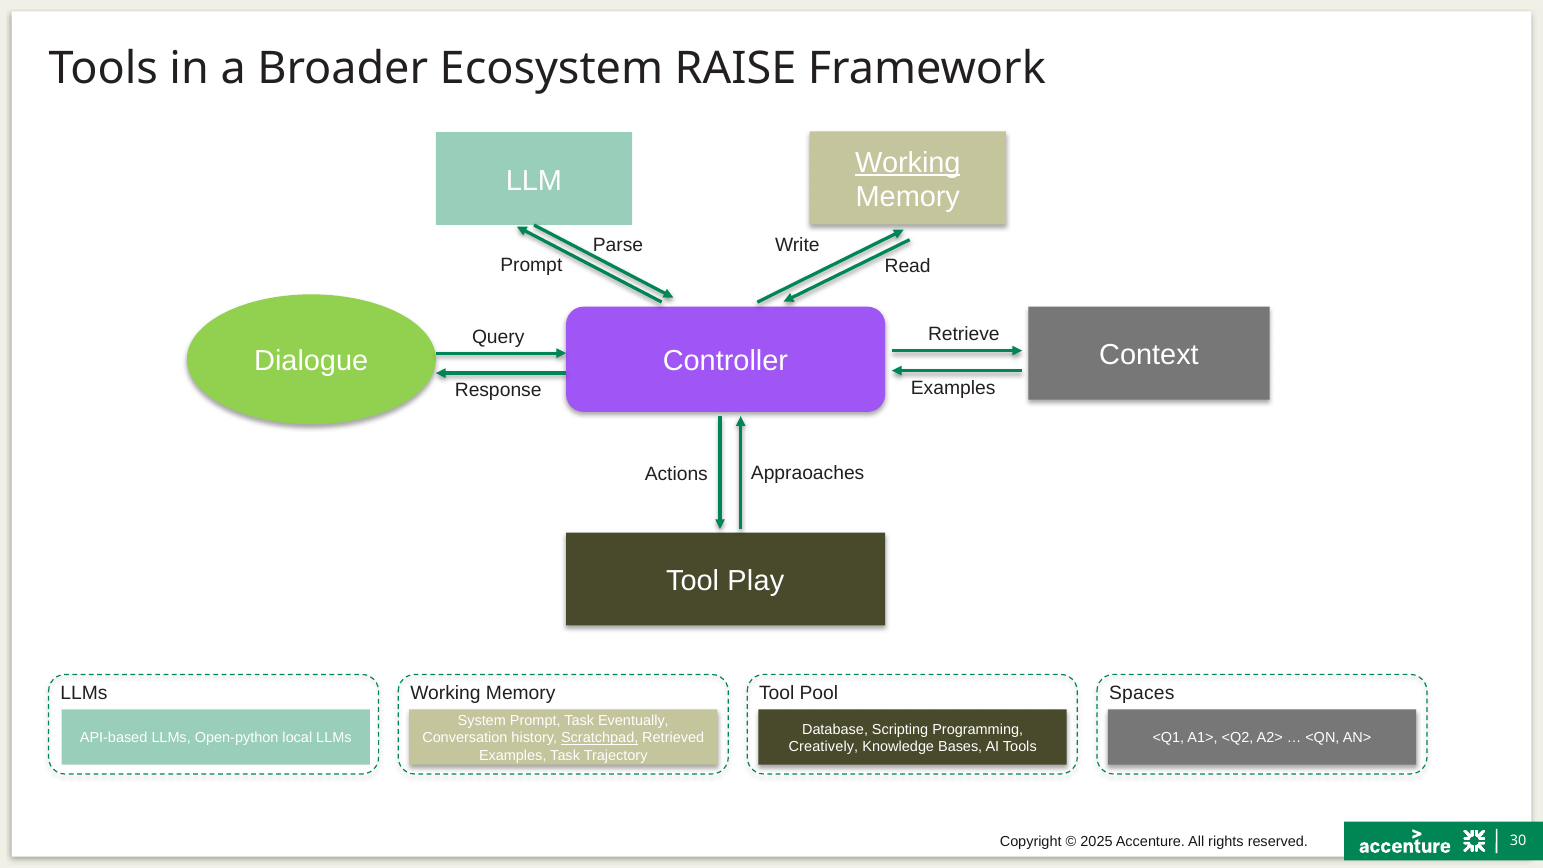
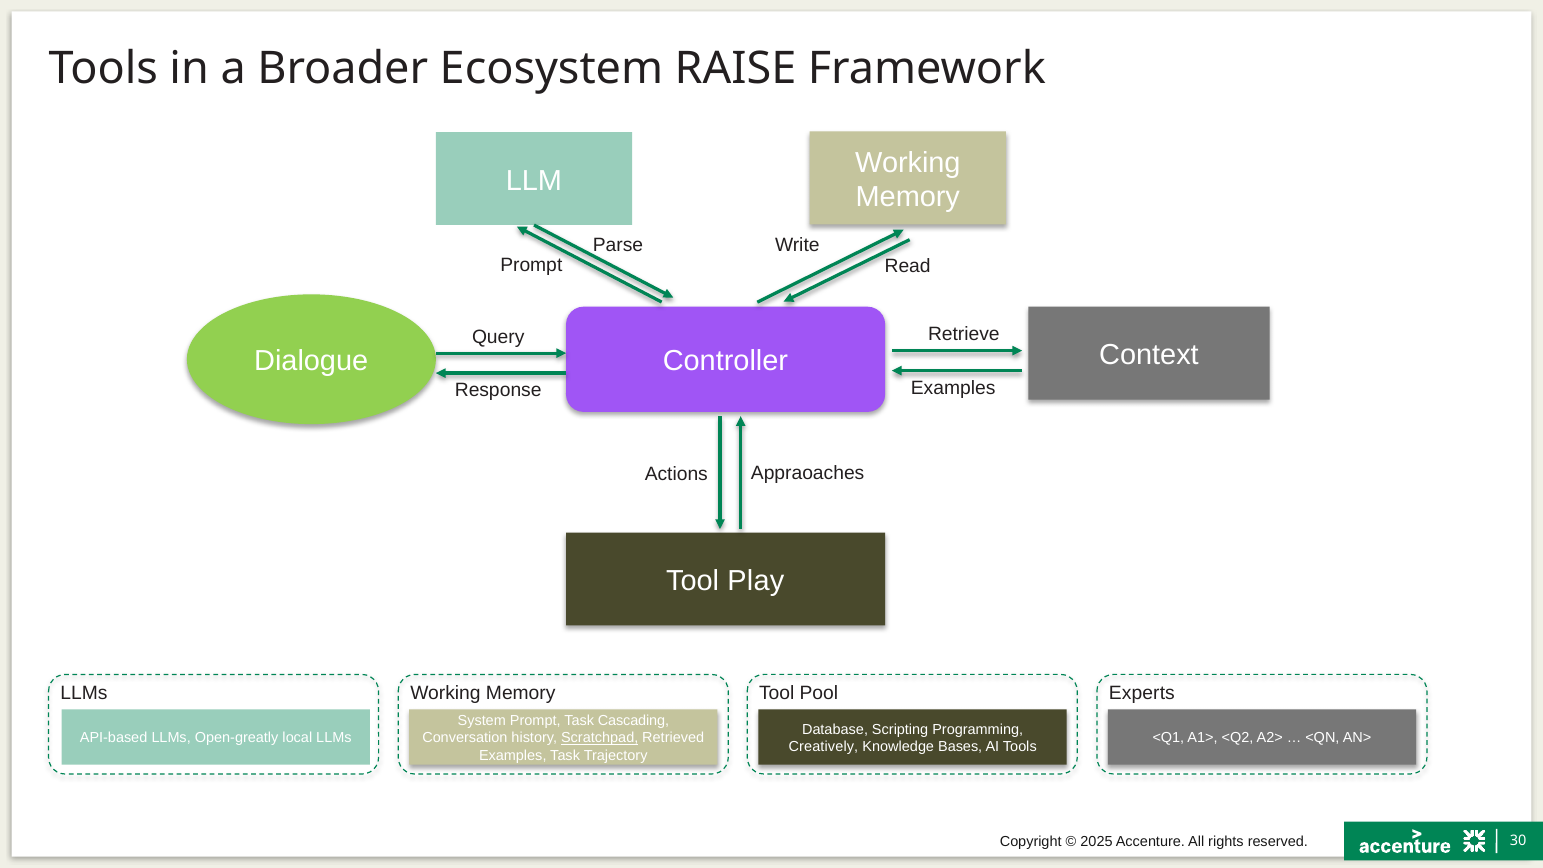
Working at (908, 163) underline: present -> none
Spaces: Spaces -> Experts
Eventually: Eventually -> Cascading
Open-python: Open-python -> Open-greatly
